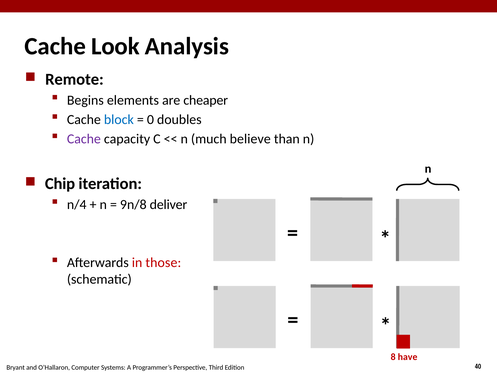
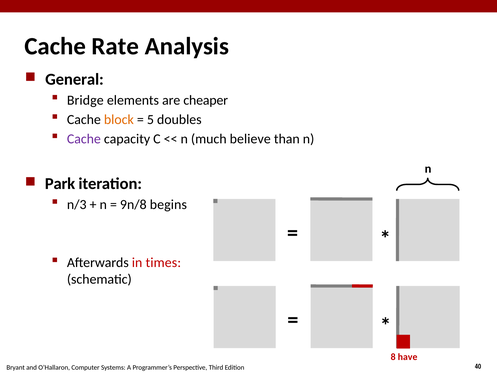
Look: Look -> Rate
Remote: Remote -> General
Begins: Begins -> Bridge
block colour: blue -> orange
0: 0 -> 5
Chip: Chip -> Park
n/4: n/4 -> n/3
deliver: deliver -> begins
those: those -> times
